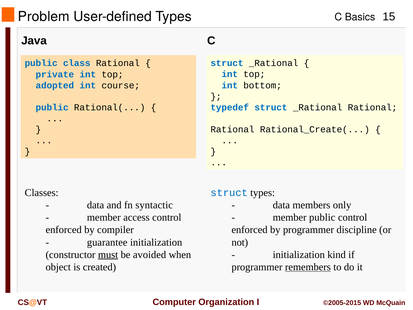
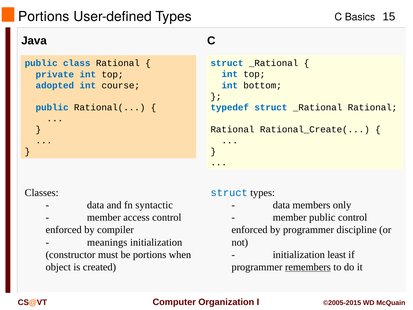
Problem at (44, 16): Problem -> Portions
guarantee: guarantee -> meanings
must underline: present -> none
be avoided: avoided -> portions
kind: kind -> least
